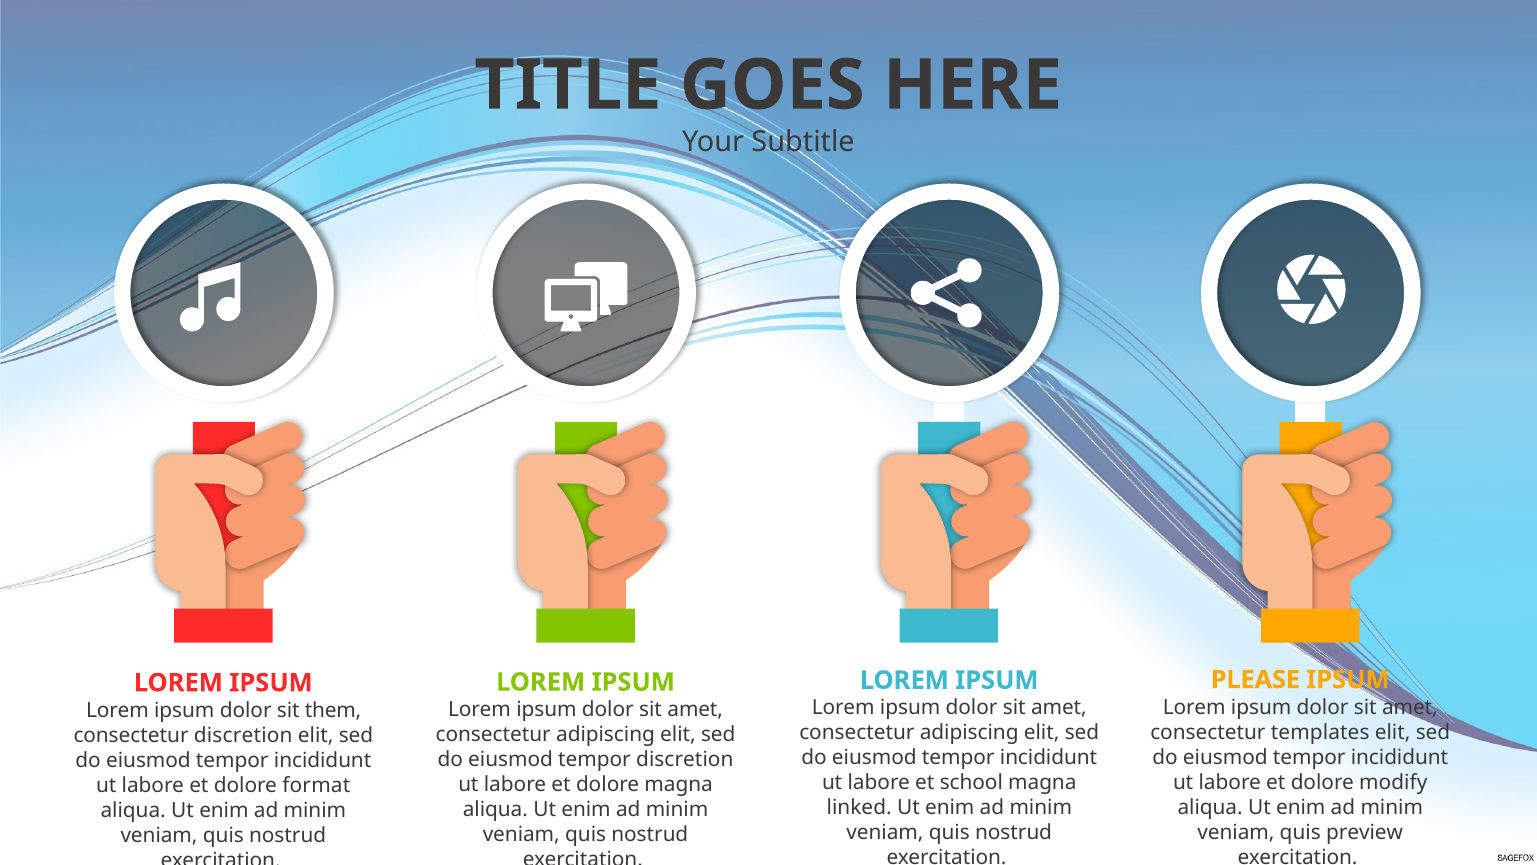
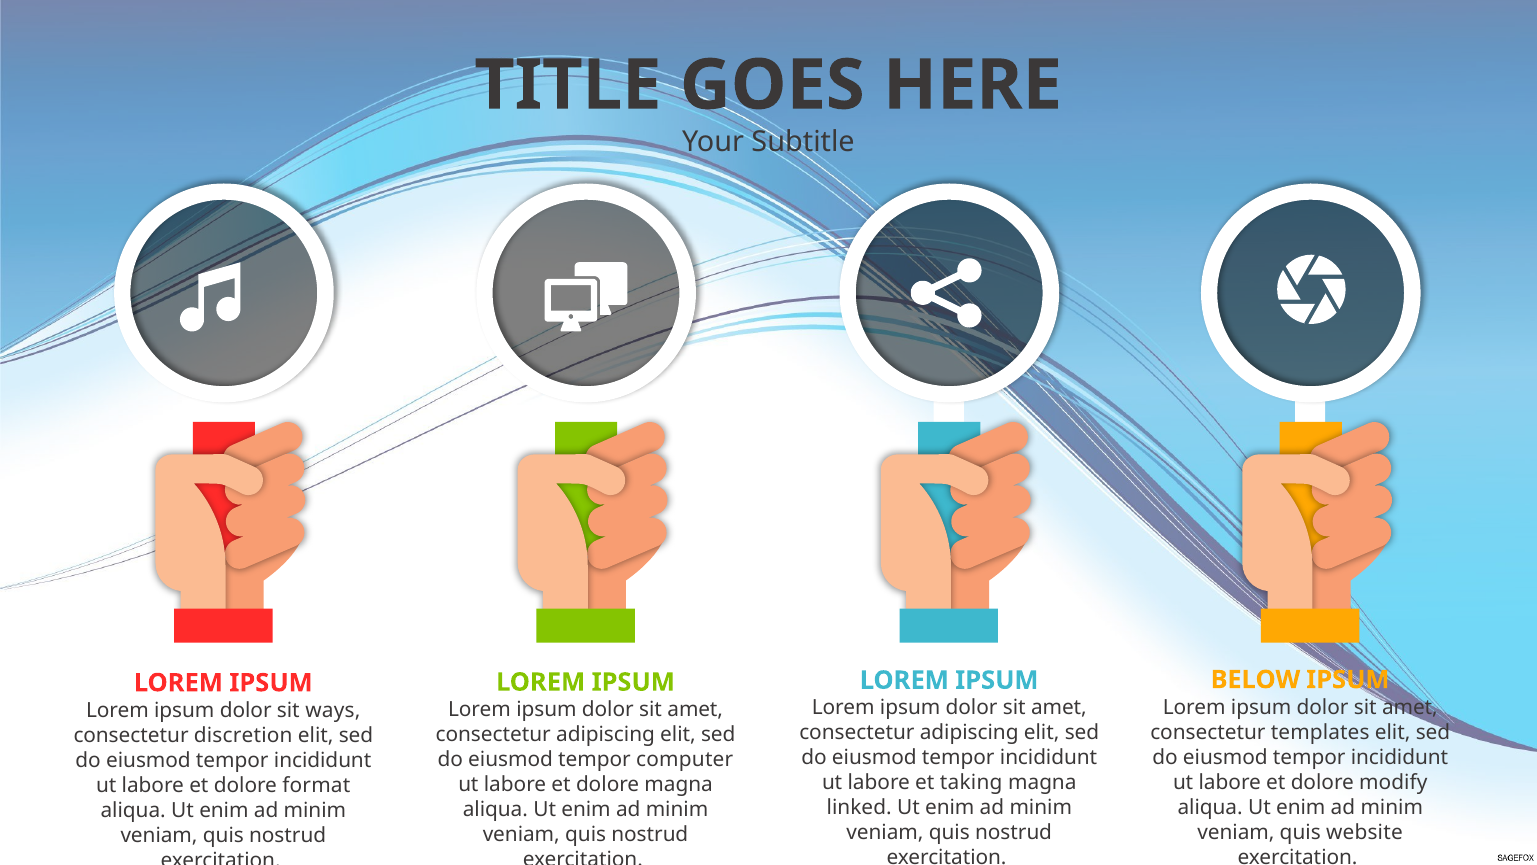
PLEASE: PLEASE -> BELOW
them: them -> ways
tempor discretion: discretion -> computer
school: school -> taking
preview: preview -> website
